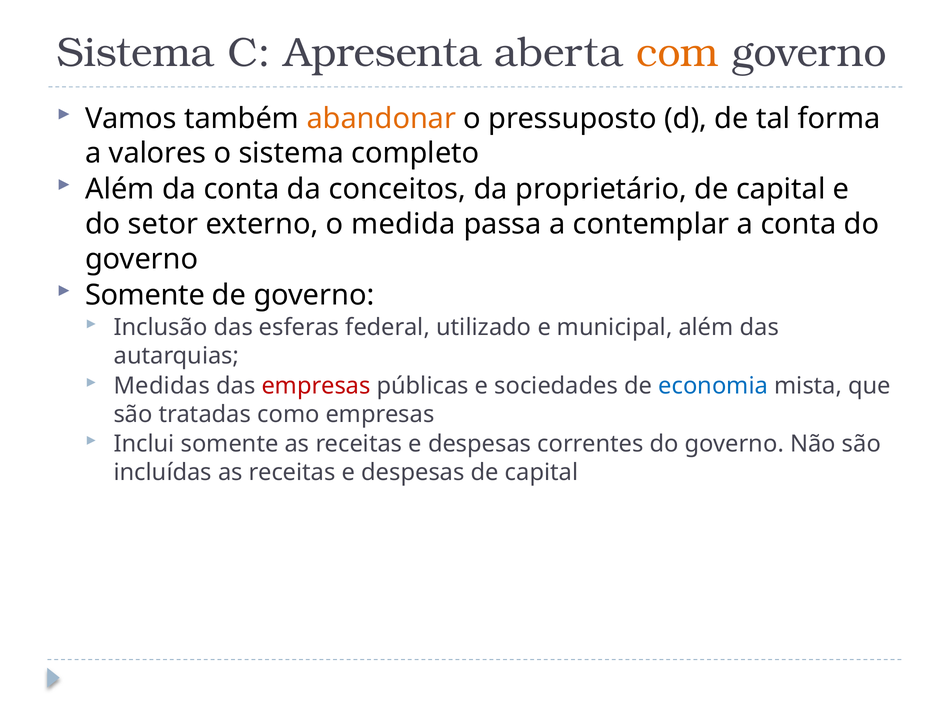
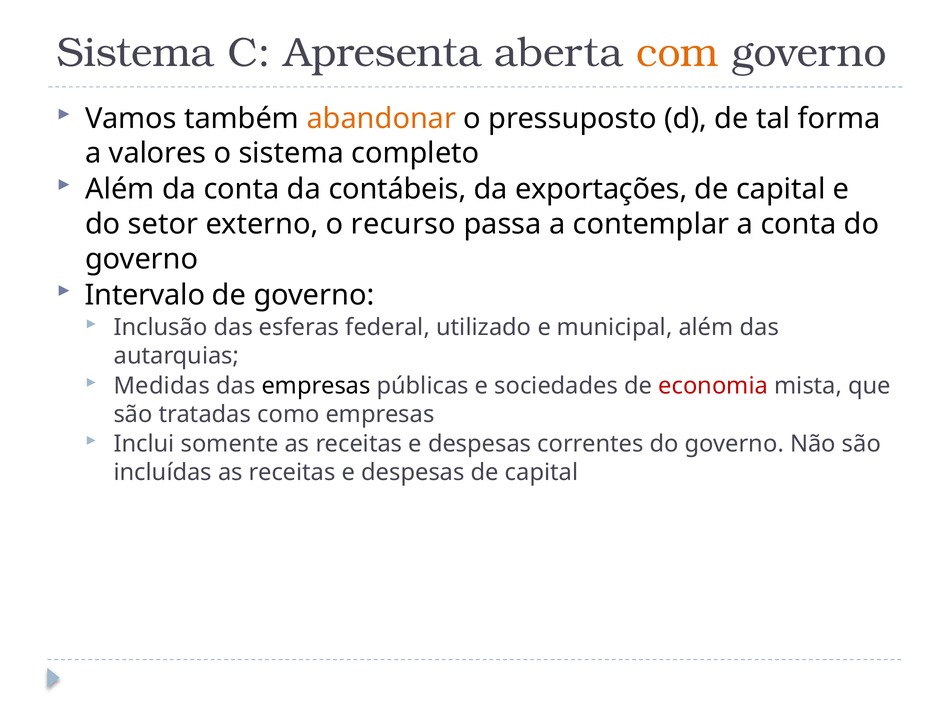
conceitos: conceitos -> contábeis
proprietário: proprietário -> exportações
medida: medida -> recurso
Somente at (145, 295): Somente -> Intervalo
empresas at (316, 386) colour: red -> black
economia colour: blue -> red
